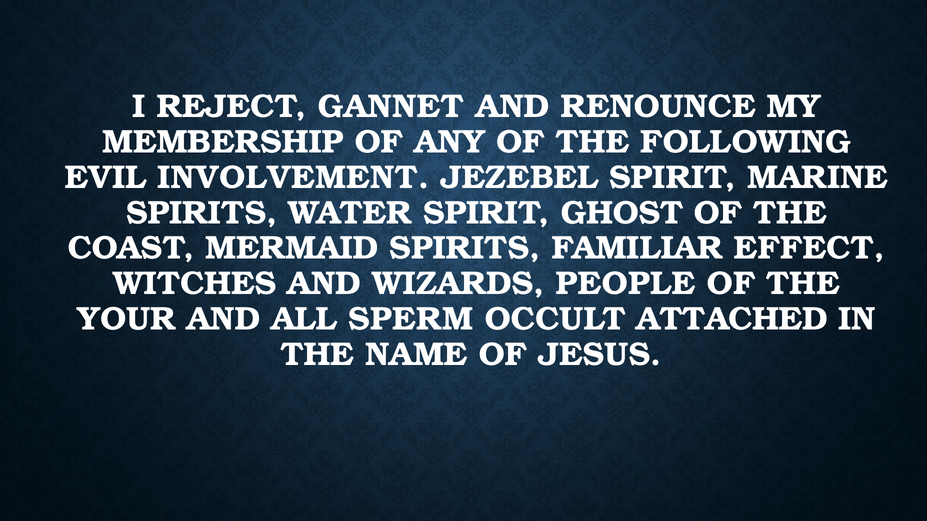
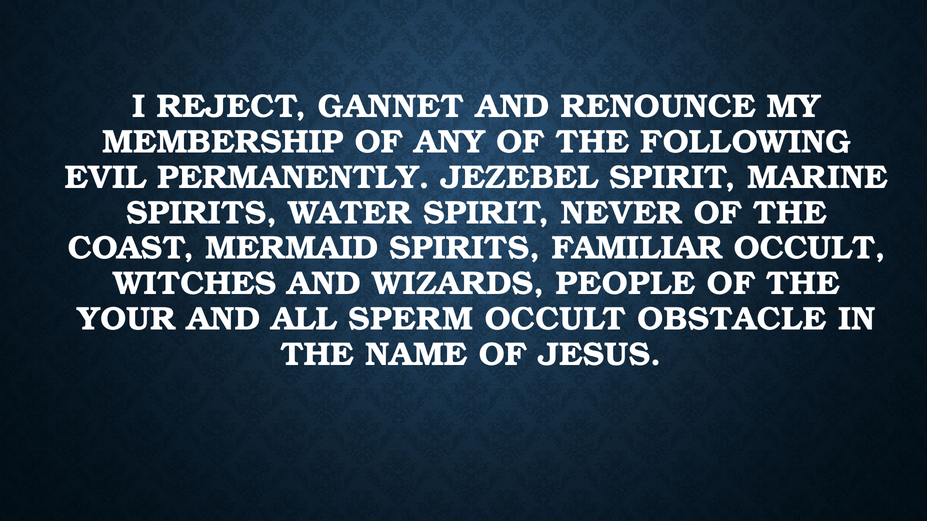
INVOLVEMENT: INVOLVEMENT -> PERMANENTLY
GHOST: GHOST -> NEVER
FAMILIAR EFFECT: EFFECT -> OCCULT
ATTACHED: ATTACHED -> OBSTACLE
